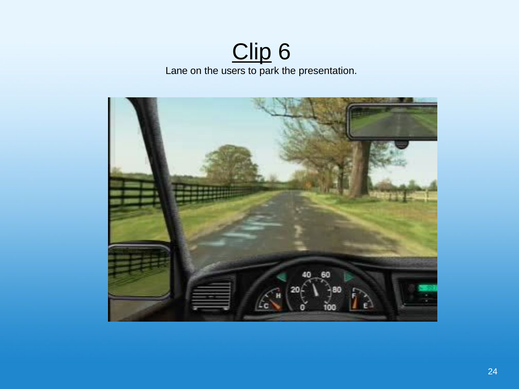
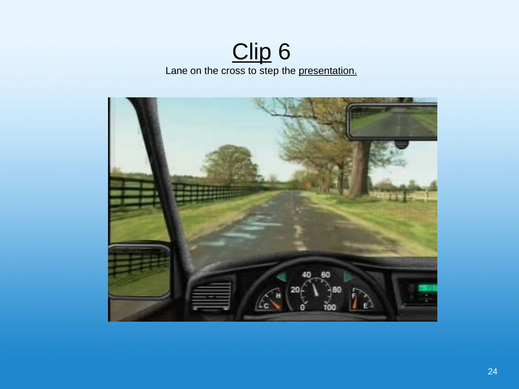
users: users -> cross
park: park -> step
presentation underline: none -> present
